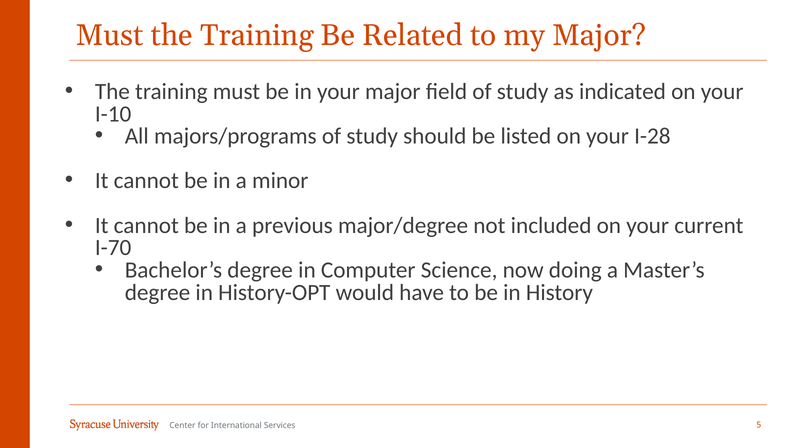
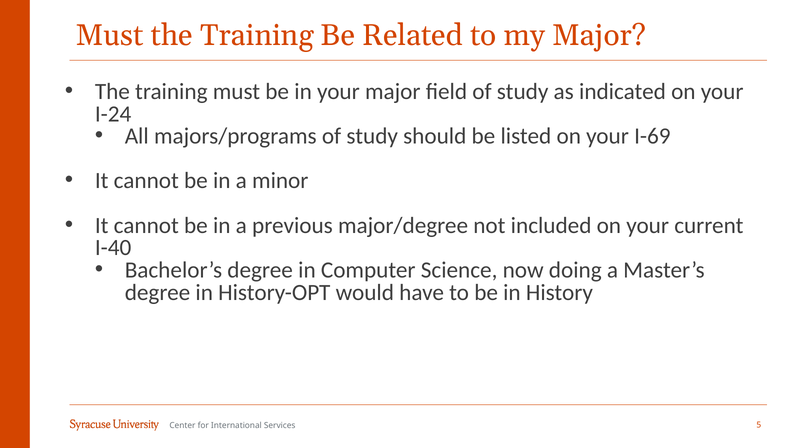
I-10: I-10 -> I-24
I-28: I-28 -> I-69
I-70: I-70 -> I-40
